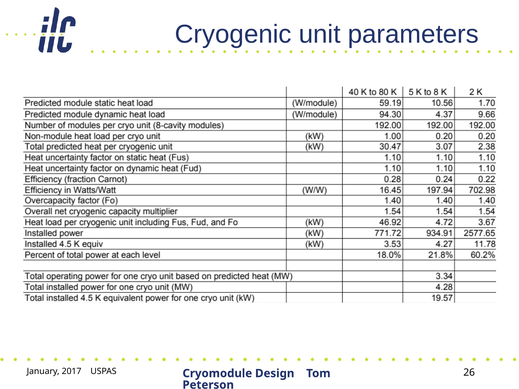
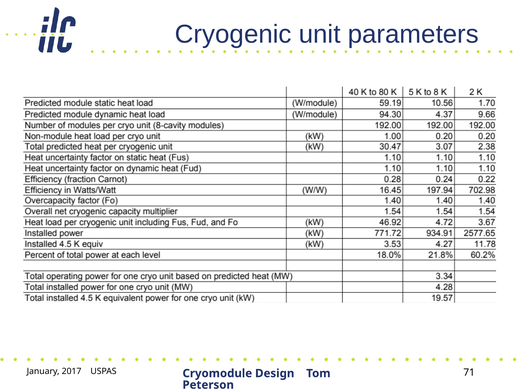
26: 26 -> 71
